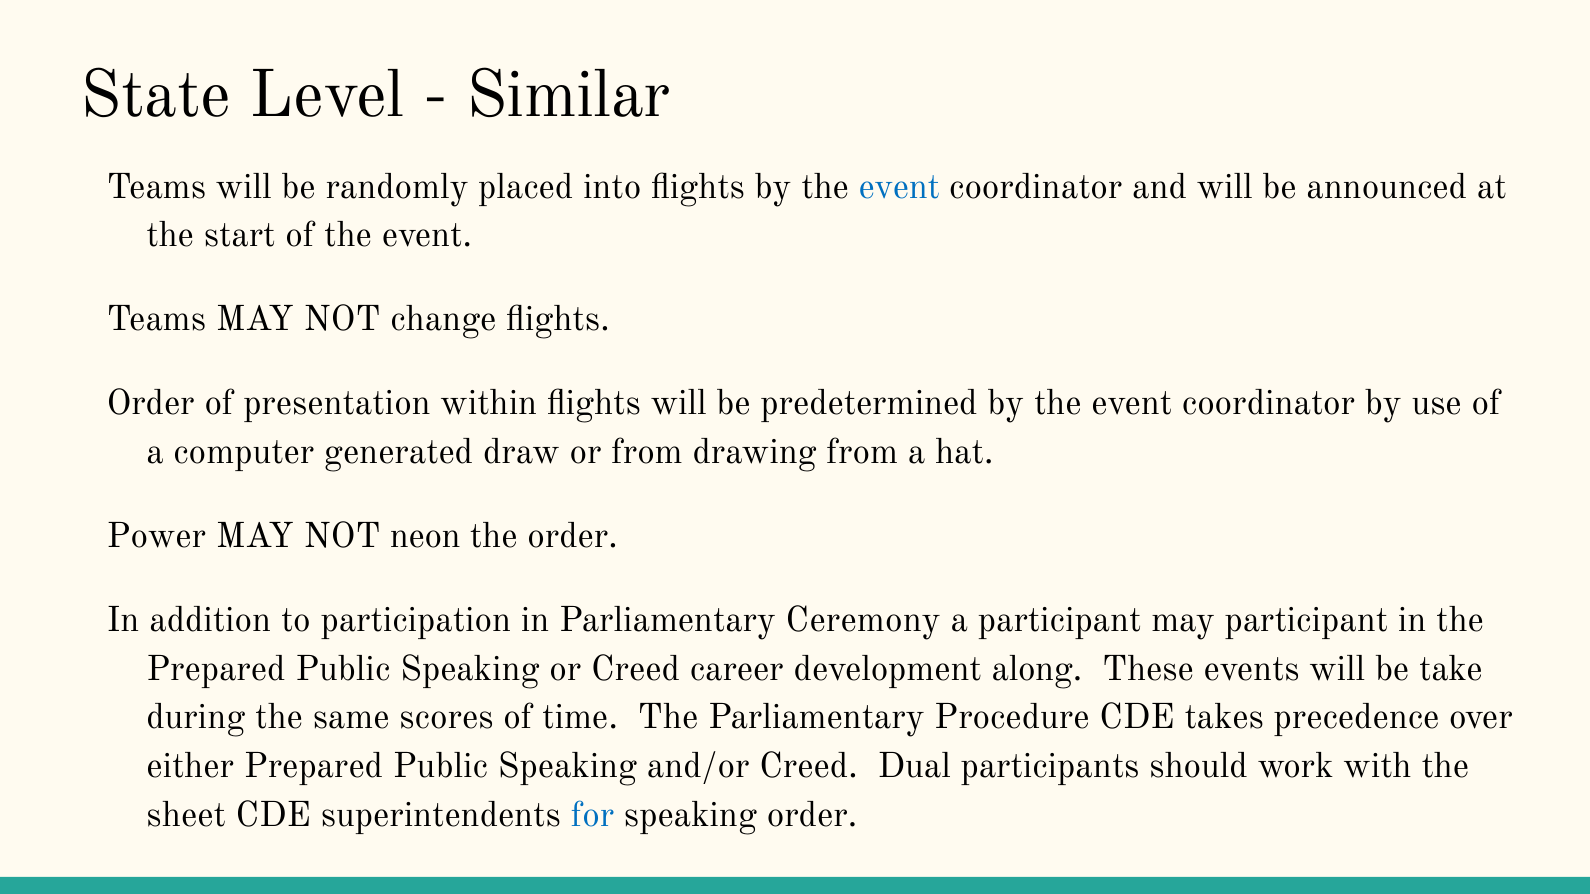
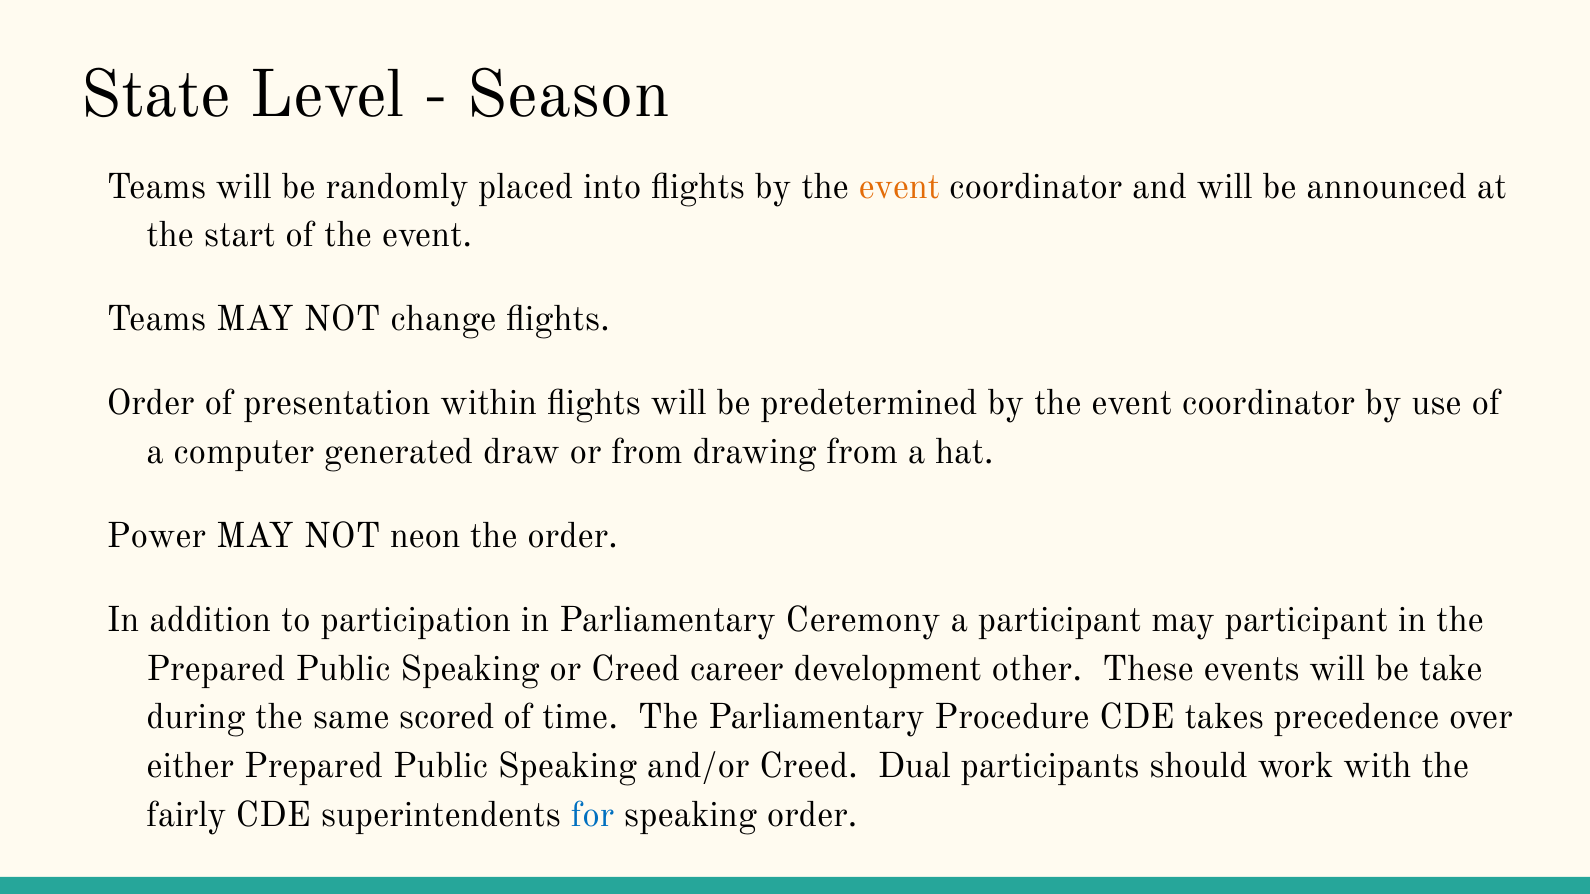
Similar: Similar -> Season
event at (899, 187) colour: blue -> orange
along: along -> other
scores: scores -> scored
sheet: sheet -> fairly
